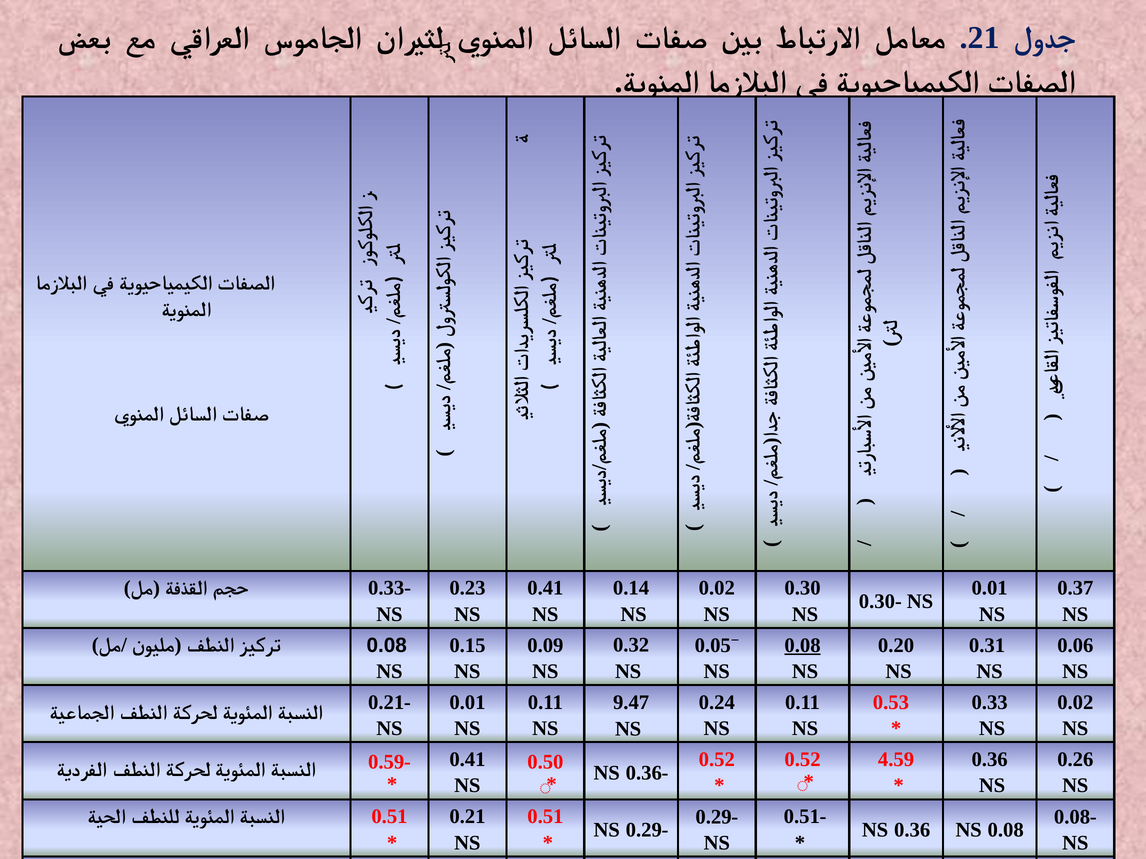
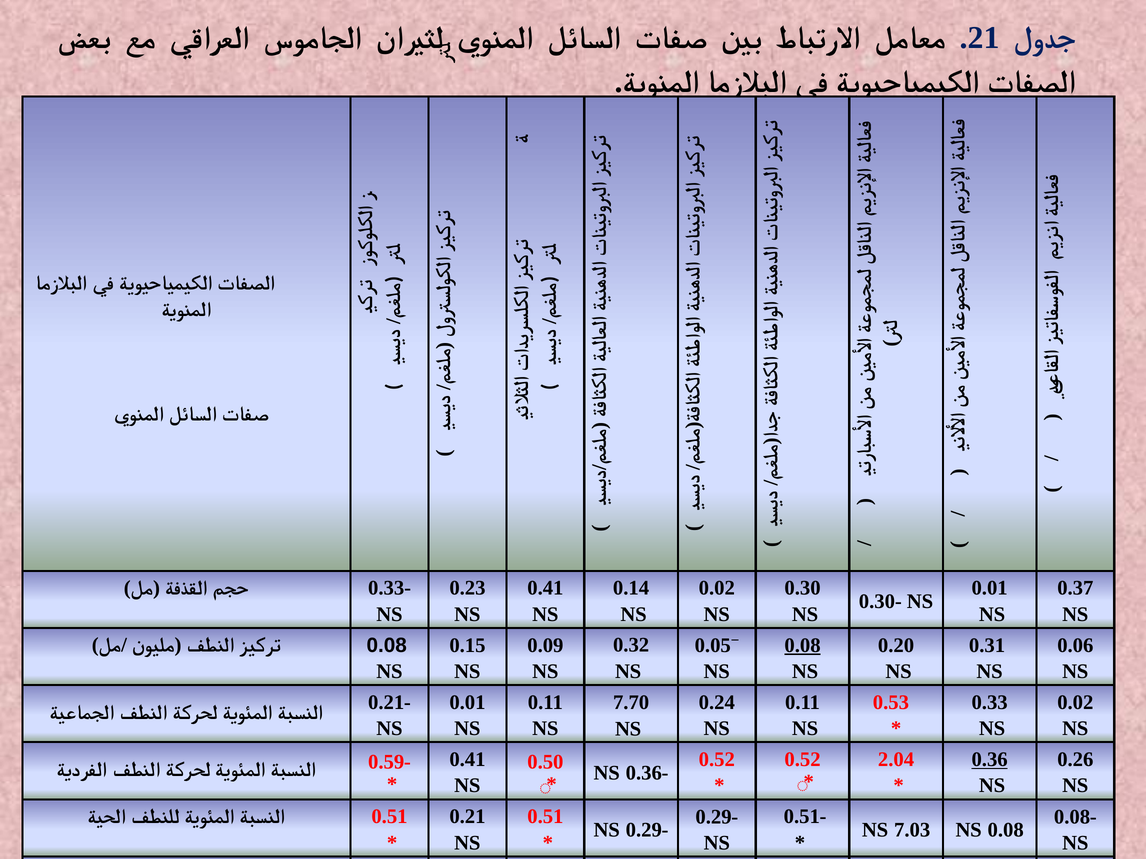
9.47: 9.47 -> 7.70
4.59: 4.59 -> 2.04
0.36 at (990, 760) underline: none -> present
0.36 at (912, 830): 0.36 -> 7.03
